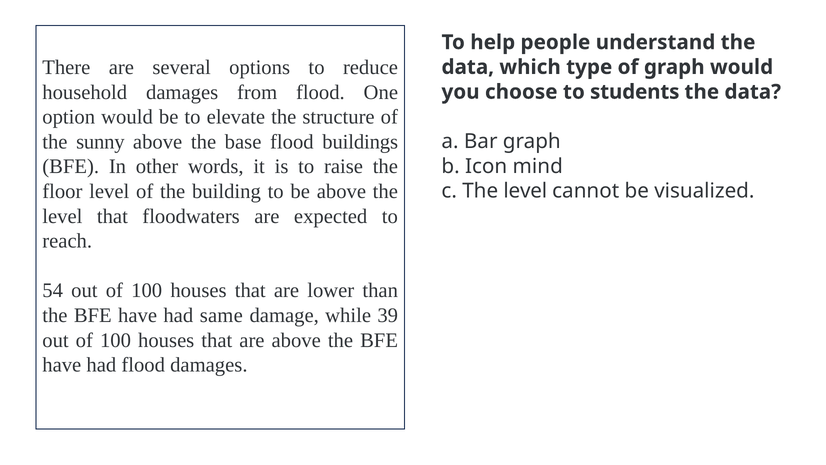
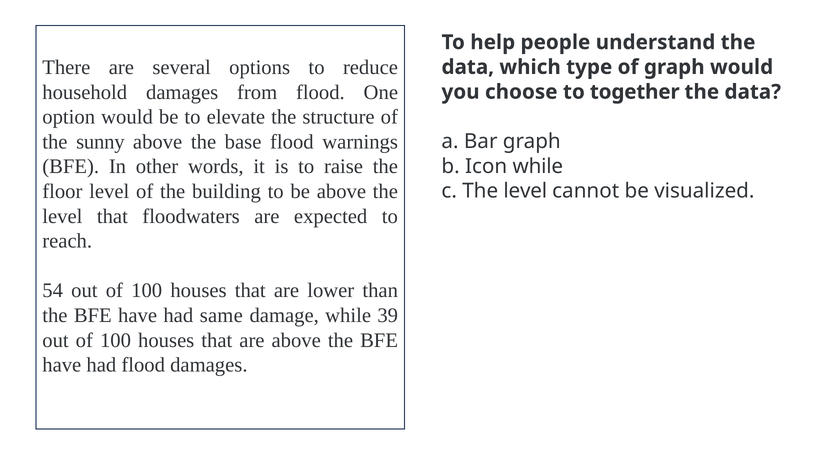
students: students -> together
buildings: buildings -> warnings
Icon mind: mind -> while
